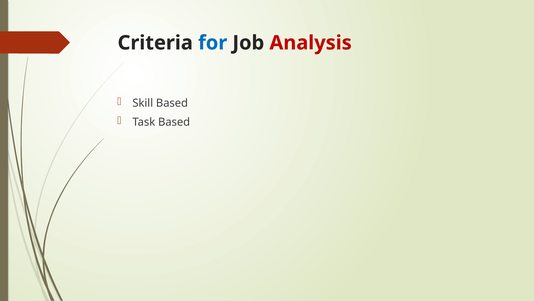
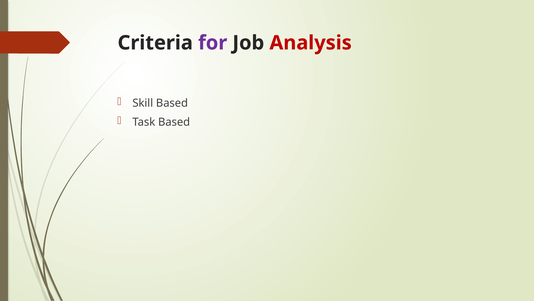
for colour: blue -> purple
